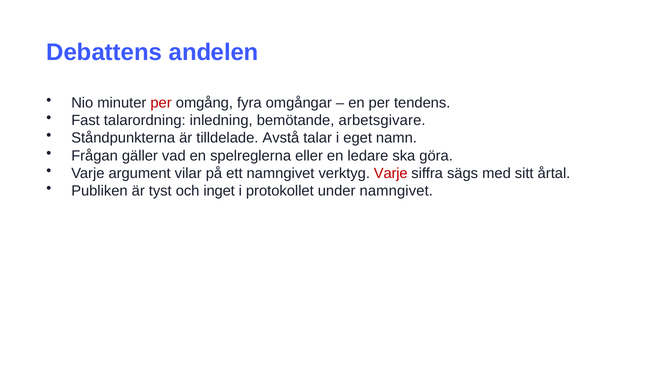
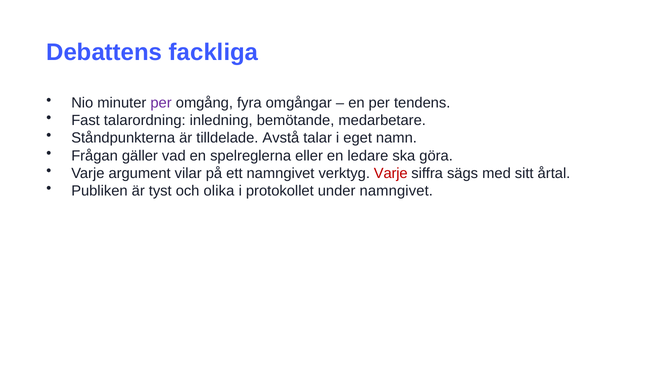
andelen: andelen -> fackliga
per at (161, 103) colour: red -> purple
arbetsgivare: arbetsgivare -> medarbetare
inget: inget -> olika
